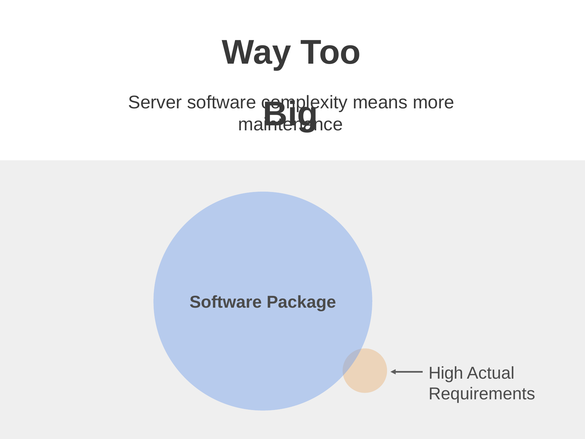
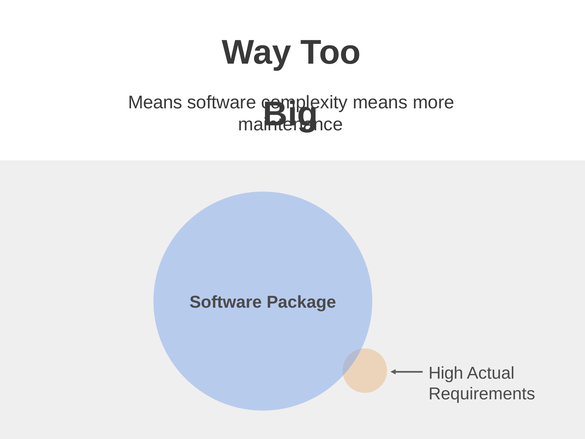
Server at (155, 103): Server -> Means
